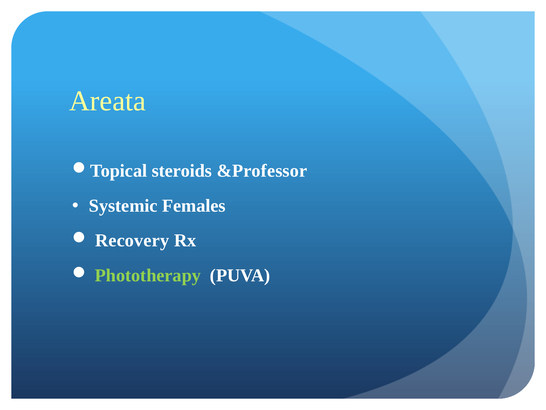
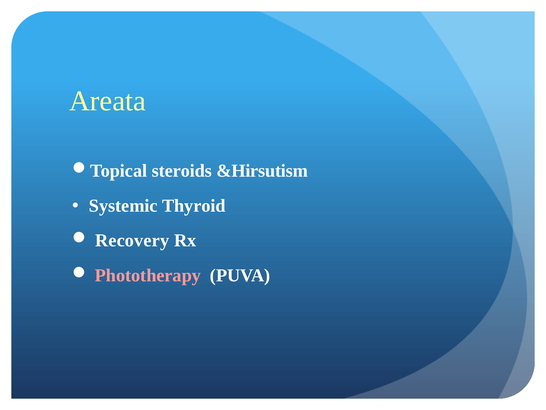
&Professor: &Professor -> &Hirsutism
Females: Females -> Thyroid
Phototherapy colour: light green -> pink
